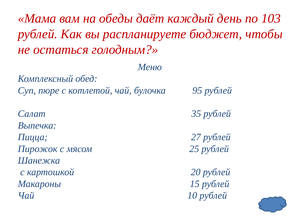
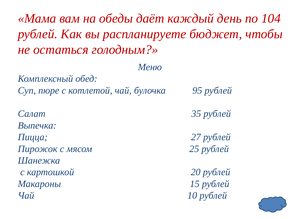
103: 103 -> 104
